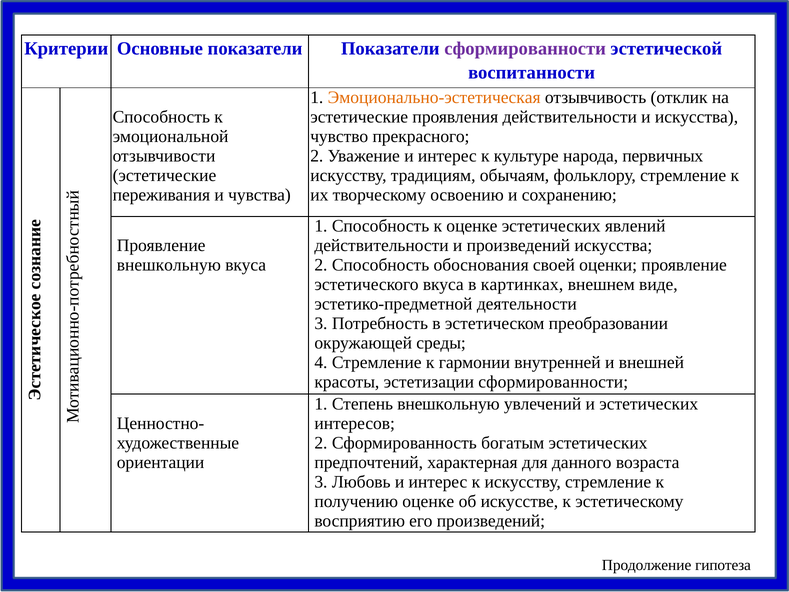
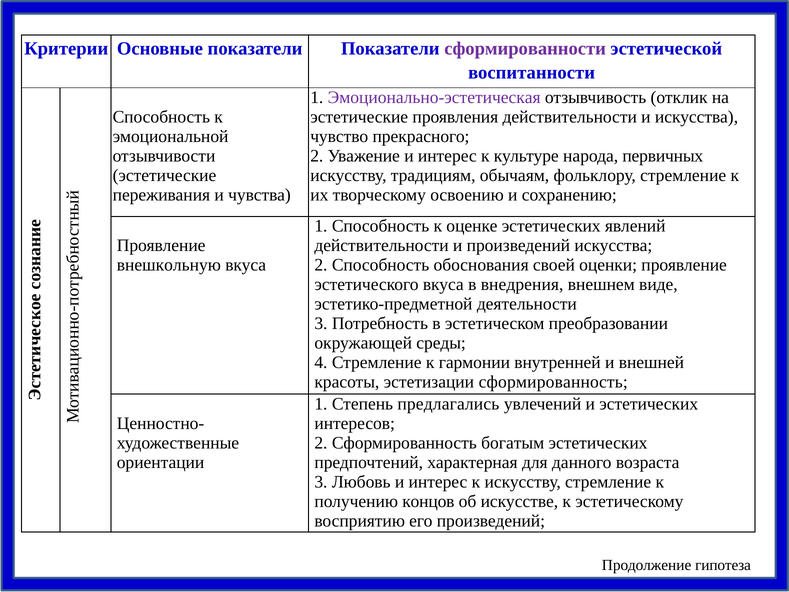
Эмоционально-эстетическая colour: orange -> purple
картинках: картинках -> внедрения
эстетизации сформированности: сформированности -> сформированность
Степень внешкольную: внешкольную -> предлагались
получению оценке: оценке -> концов
